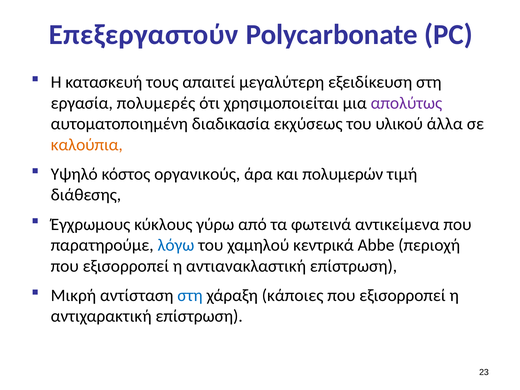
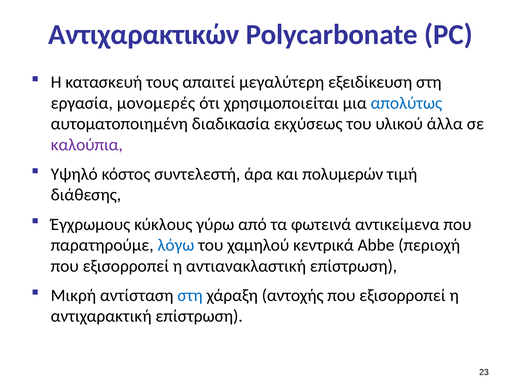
Επεξεργαστούν: Επεξεργαστούν -> Αντιχαρακτικών
πολυμερές: πολυμερές -> μονομερές
απολύτως colour: purple -> blue
καλούπια colour: orange -> purple
οργανικούς: οργανικούς -> συντελεστή
κάποιες: κάποιες -> αντοχής
